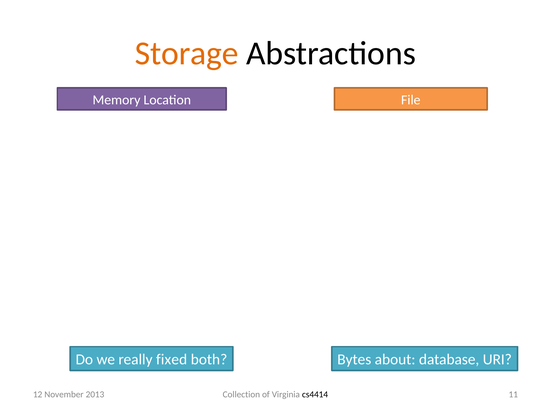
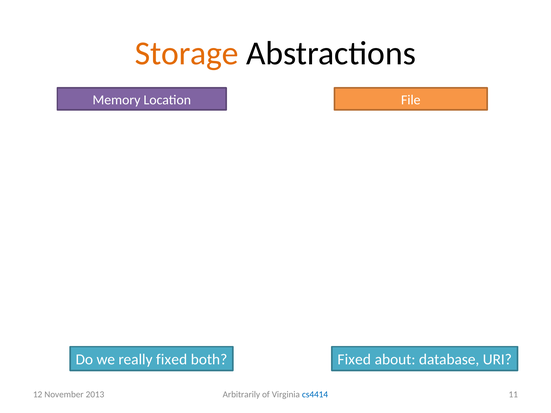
Bytes at (354, 360): Bytes -> Fixed
Collection: Collection -> Arbitrarily
cs4414 colour: black -> blue
